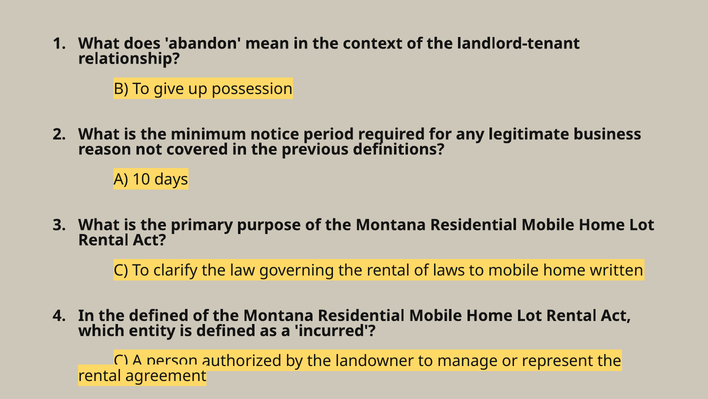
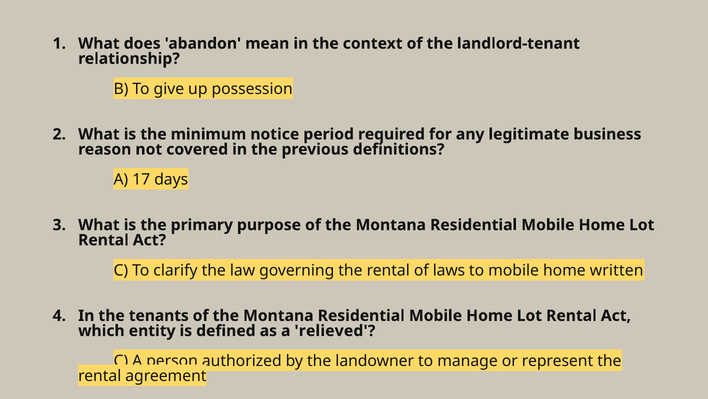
10: 10 -> 17
the defined: defined -> tenants
incurred: incurred -> relieved
